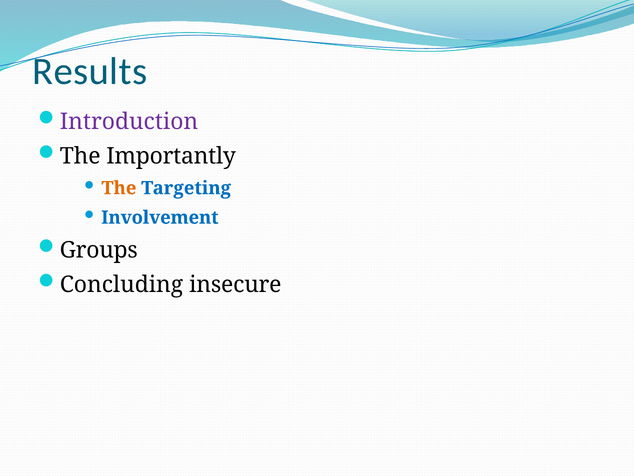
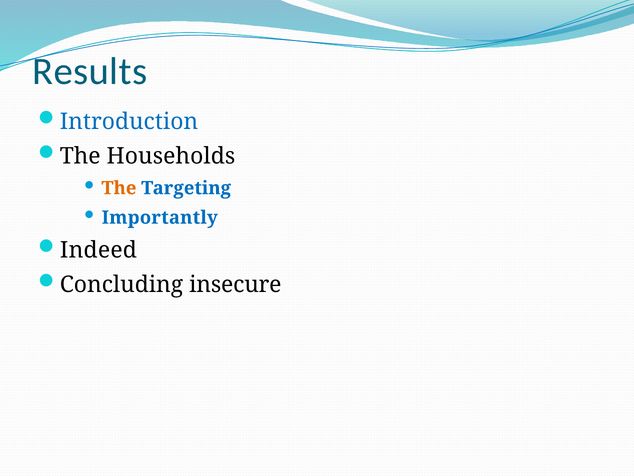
Introduction colour: purple -> blue
Importantly: Importantly -> Households
Involvement: Involvement -> Importantly
Groups: Groups -> Indeed
